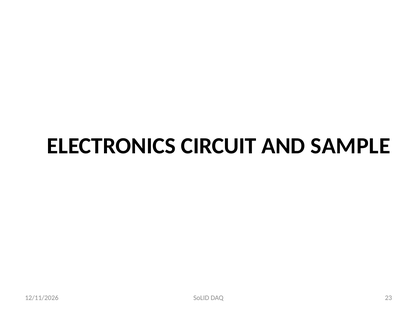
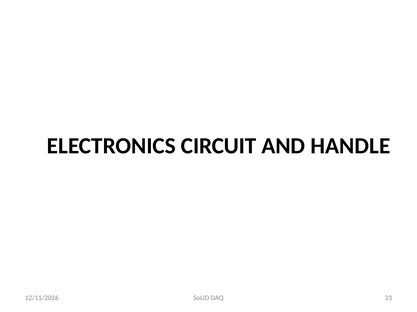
SAMPLE: SAMPLE -> HANDLE
